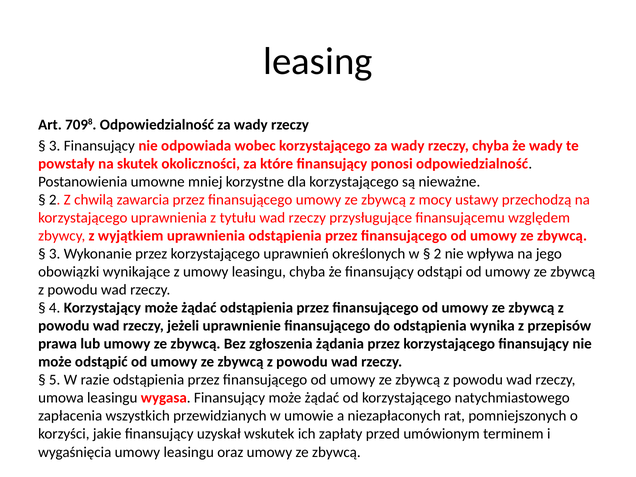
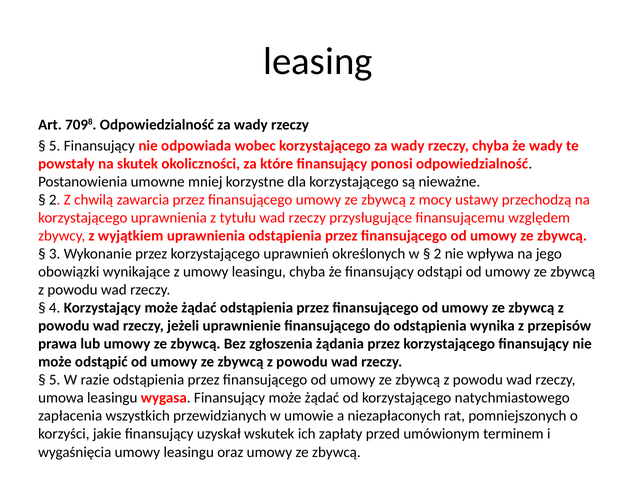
3 at (55, 146): 3 -> 5
